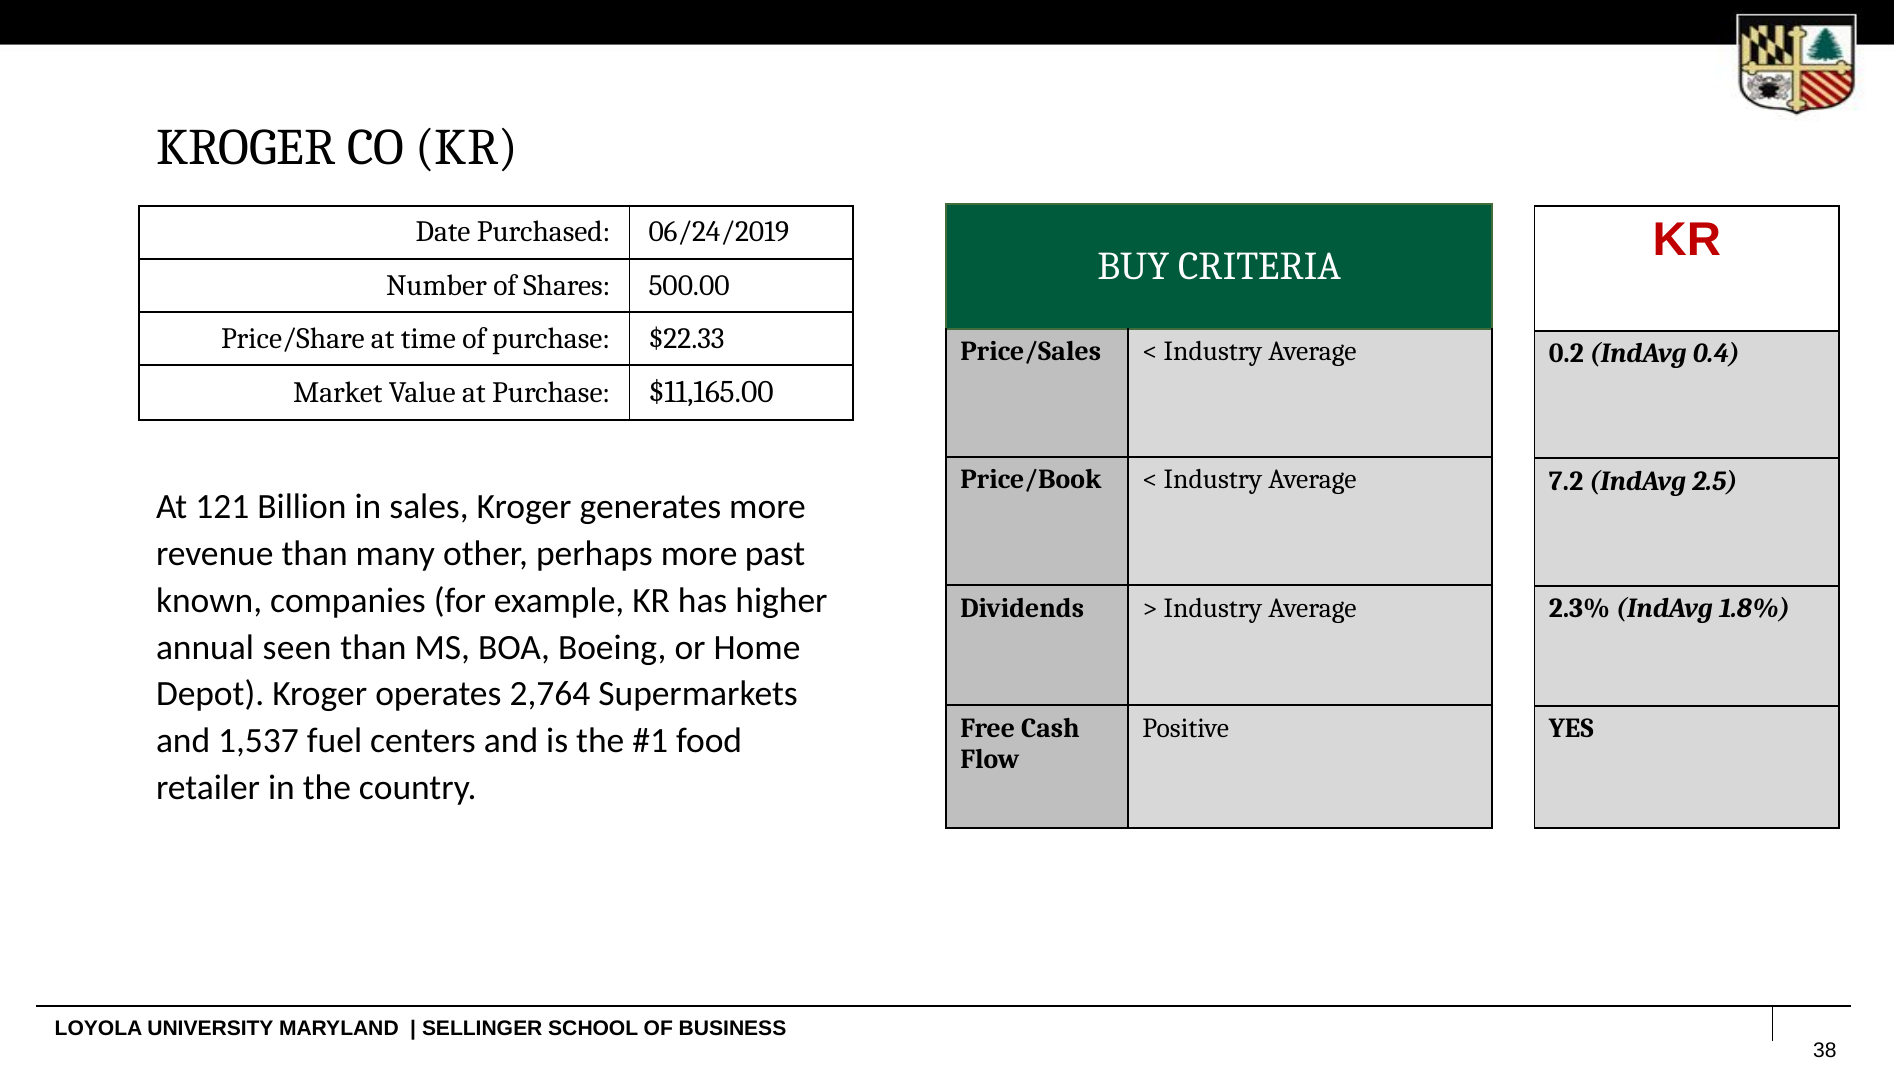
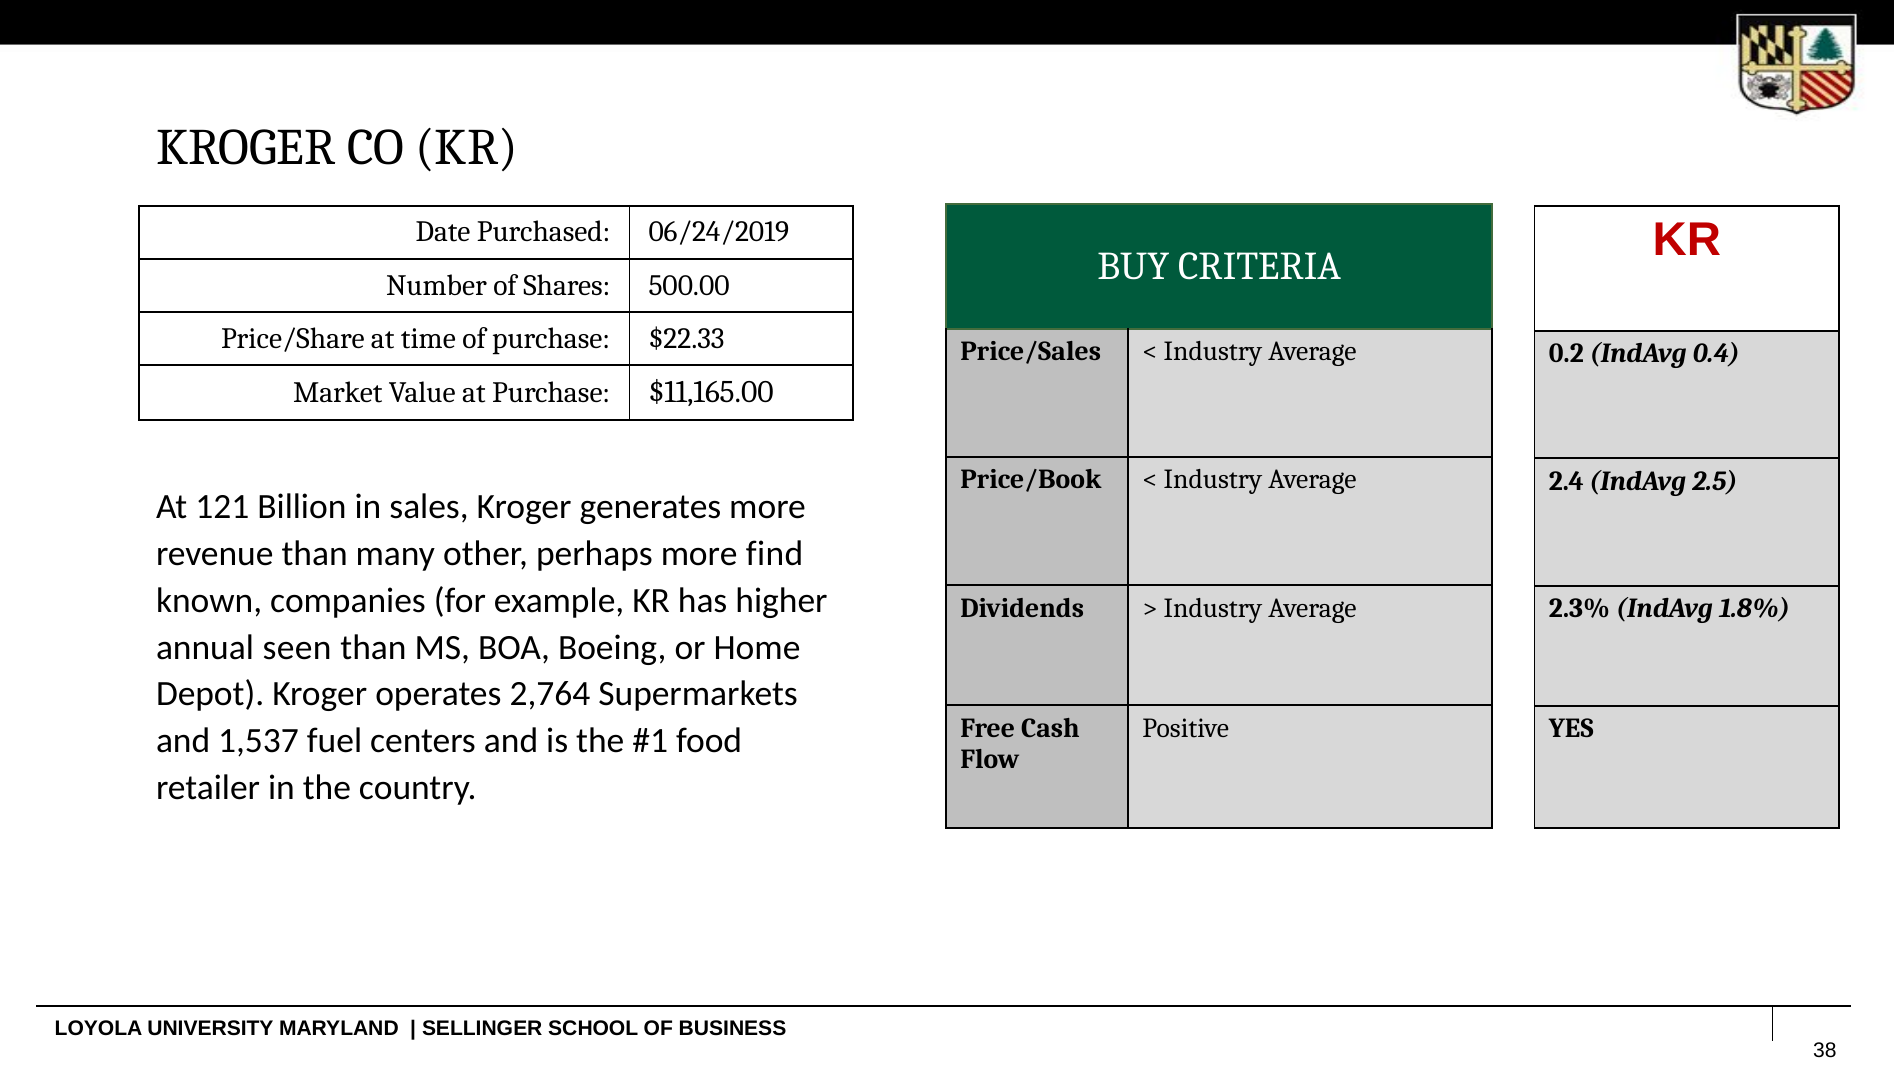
7.2: 7.2 -> 2.4
past: past -> find
